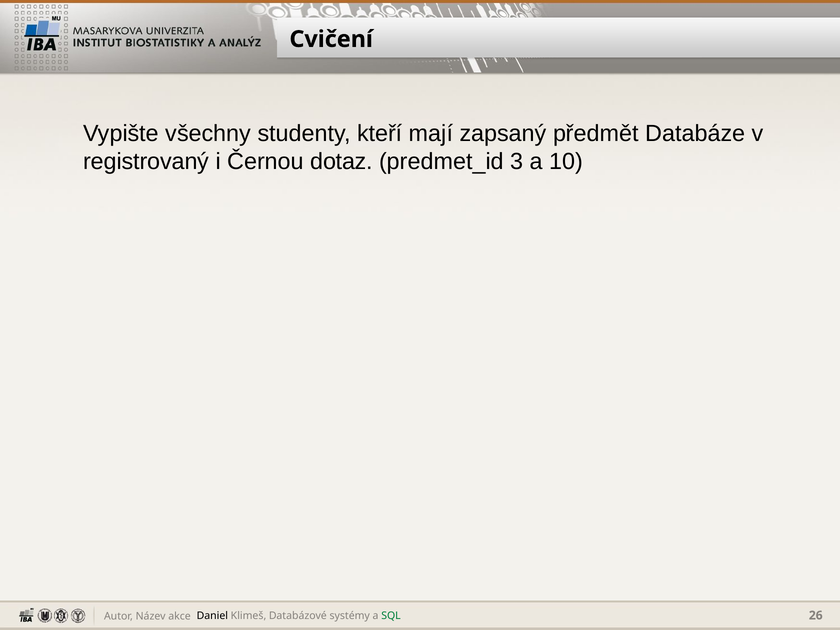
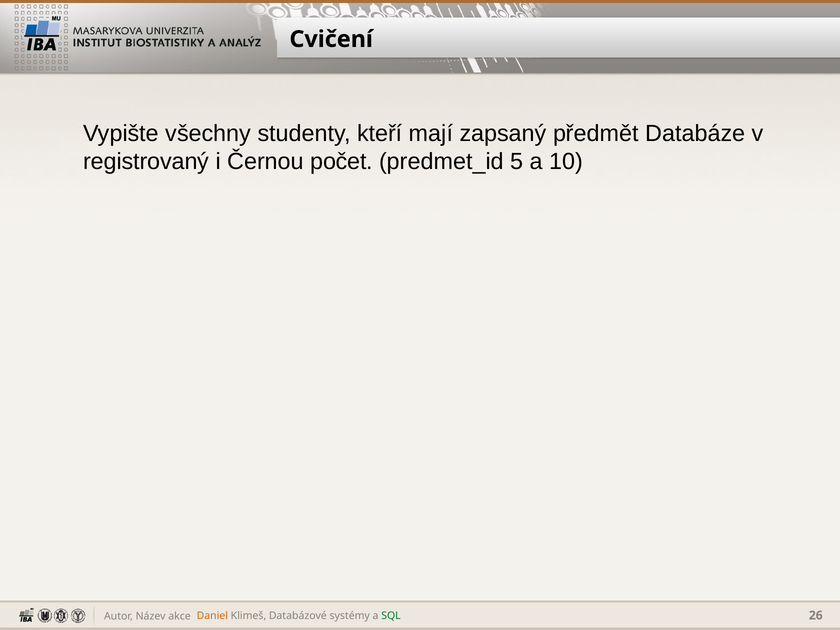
dotaz: dotaz -> počet
3: 3 -> 5
Daniel colour: black -> orange
